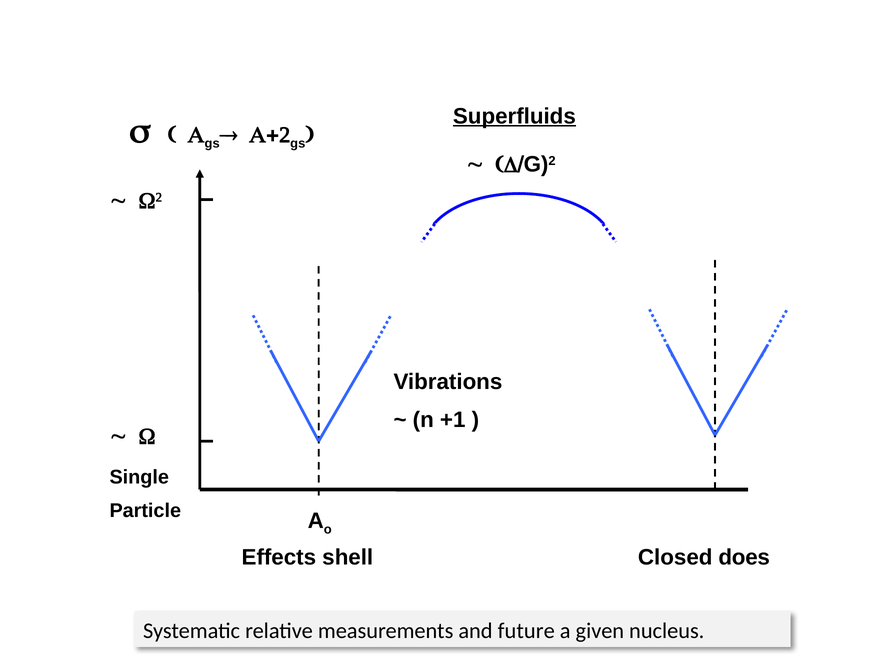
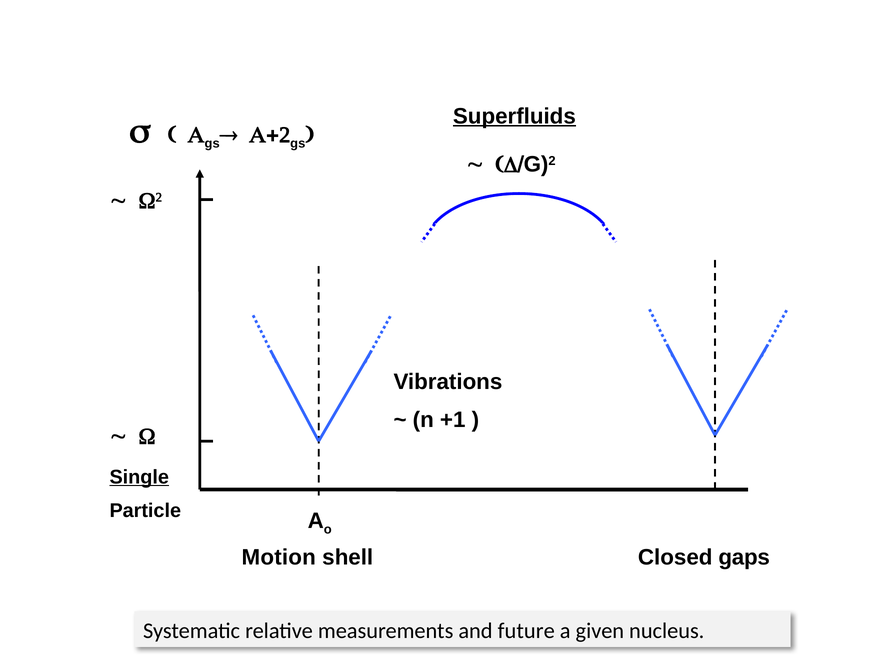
Single underline: none -> present
Effects: Effects -> Motion
does: does -> gaps
